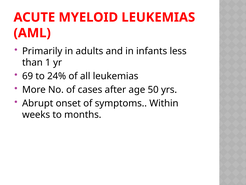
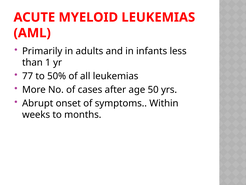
69: 69 -> 77
24%: 24% -> 50%
